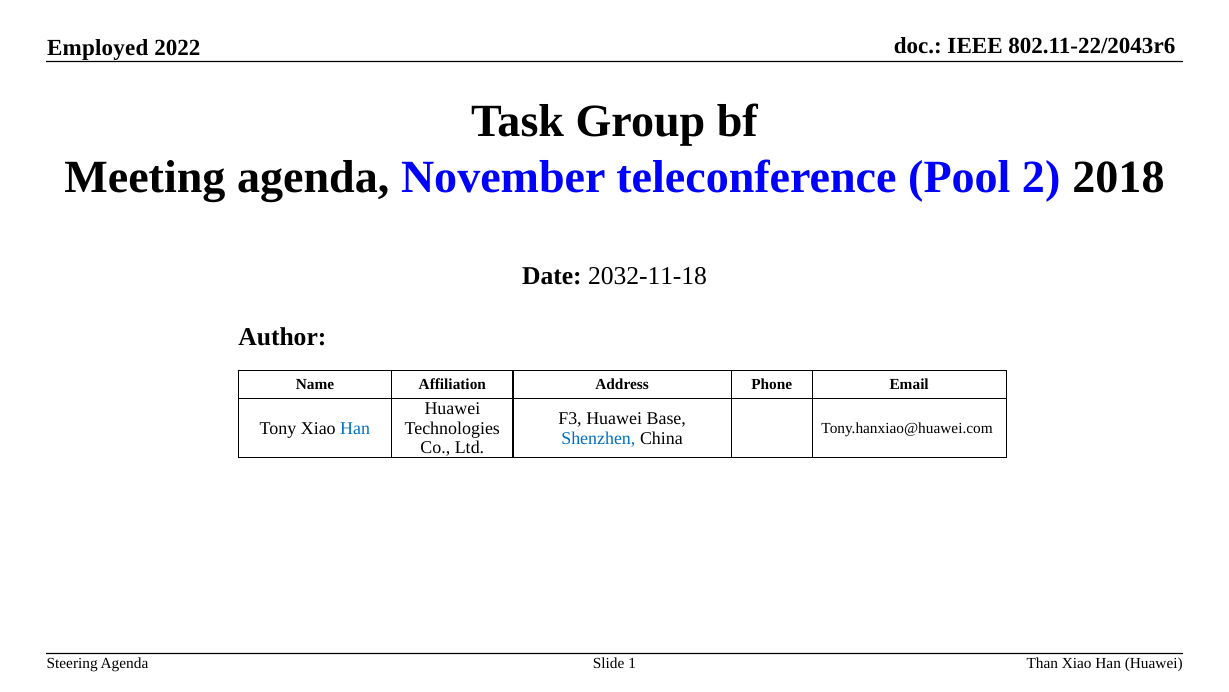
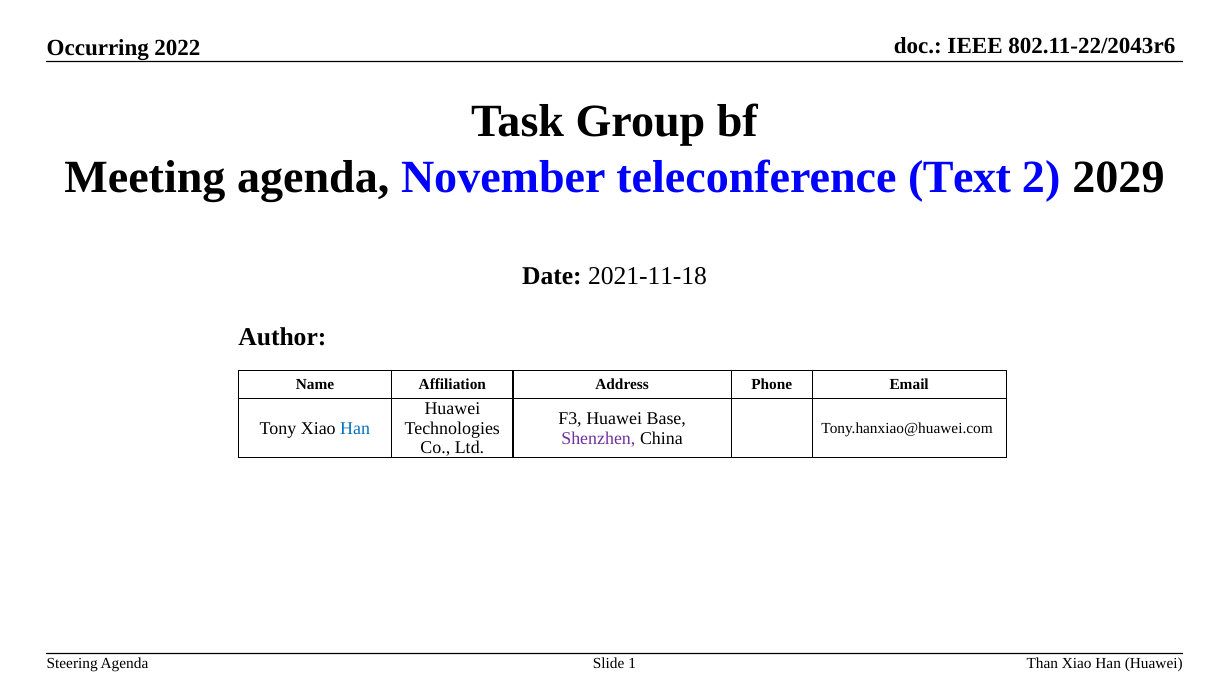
Employed: Employed -> Occurring
Pool: Pool -> Text
2018: 2018 -> 2029
2032-11-18: 2032-11-18 -> 2021-11-18
Shenzhen colour: blue -> purple
